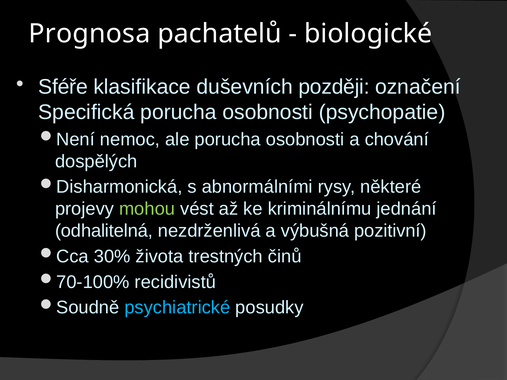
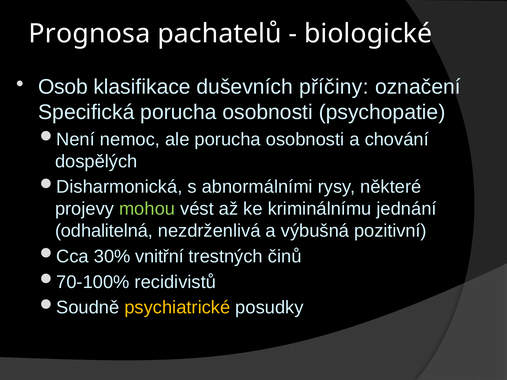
Sféře: Sféře -> Osob
později: později -> příčiny
života: života -> vnitřní
psychiatrické colour: light blue -> yellow
